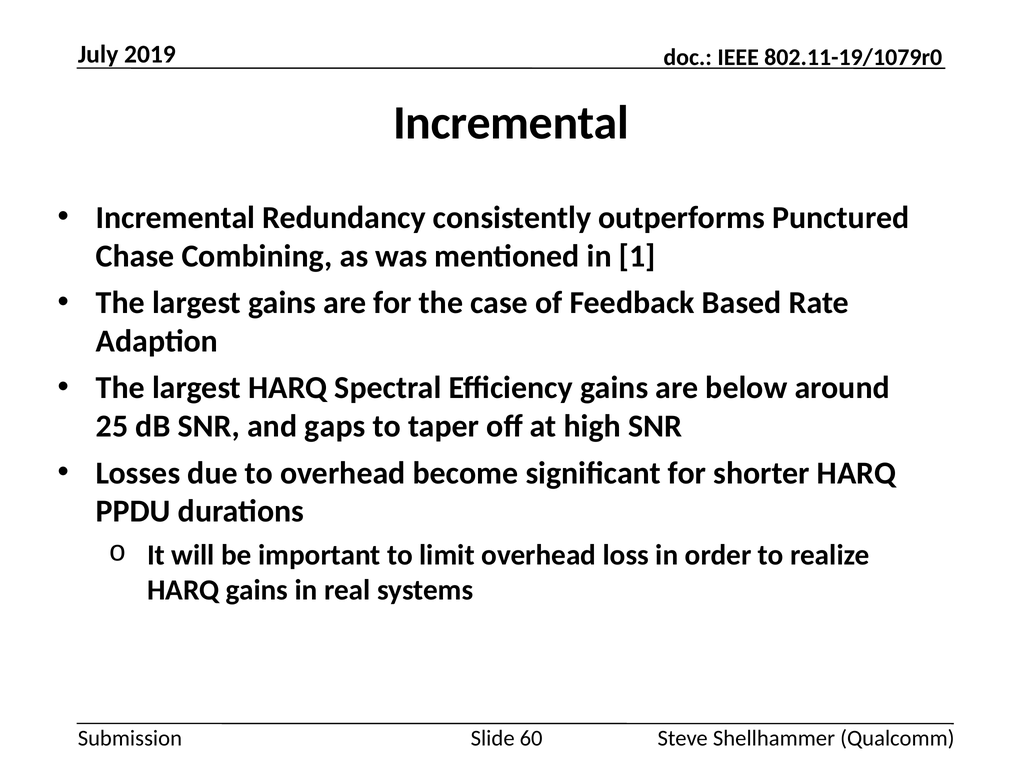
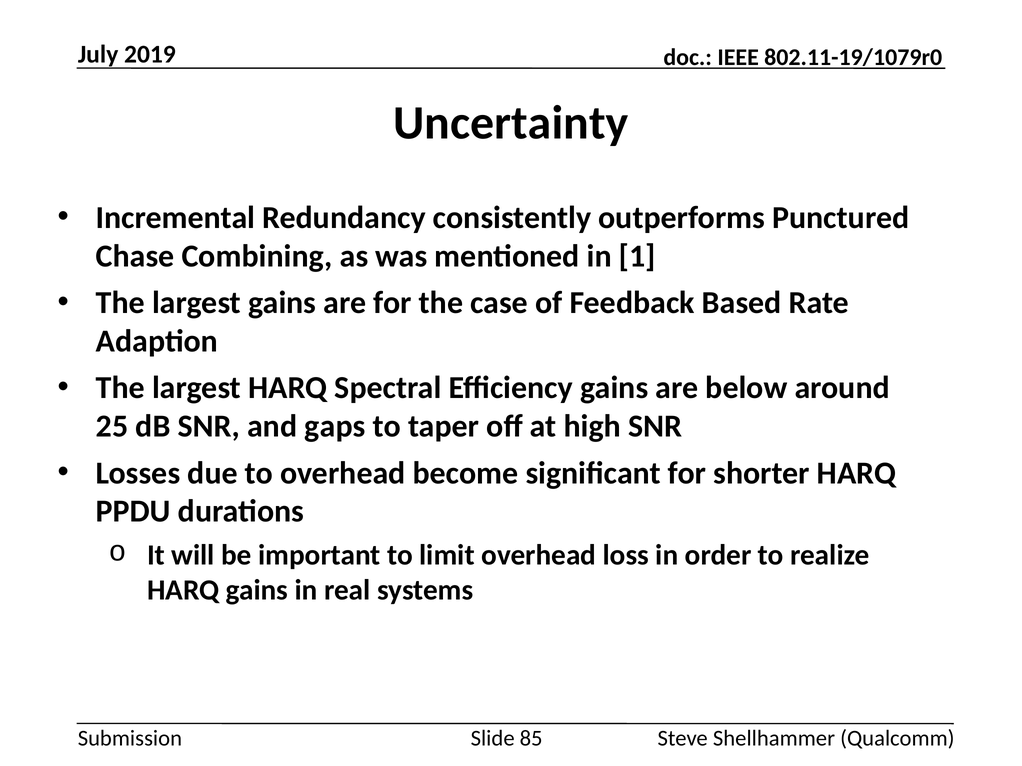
Incremental at (511, 123): Incremental -> Uncertainty
60: 60 -> 85
